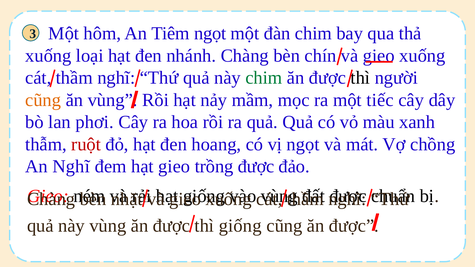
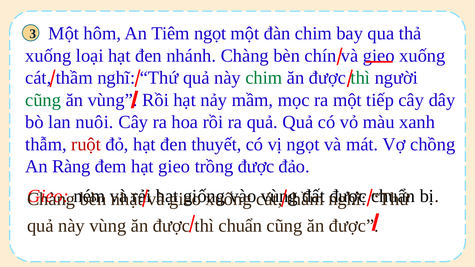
thì at (360, 78) colour: black -> green
cũng at (43, 100) colour: orange -> green
tiếc: tiếc -> tiếp
phơi: phơi -> nuôi
hoang: hoang -> thuyết
An Nghĩ: Nghĩ -> Ràng
thì giống: giống -> chuẩn
